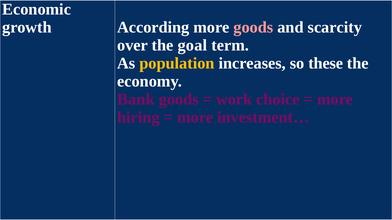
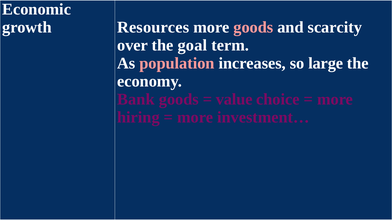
According: According -> Resources
population colour: yellow -> pink
these: these -> large
work: work -> value
